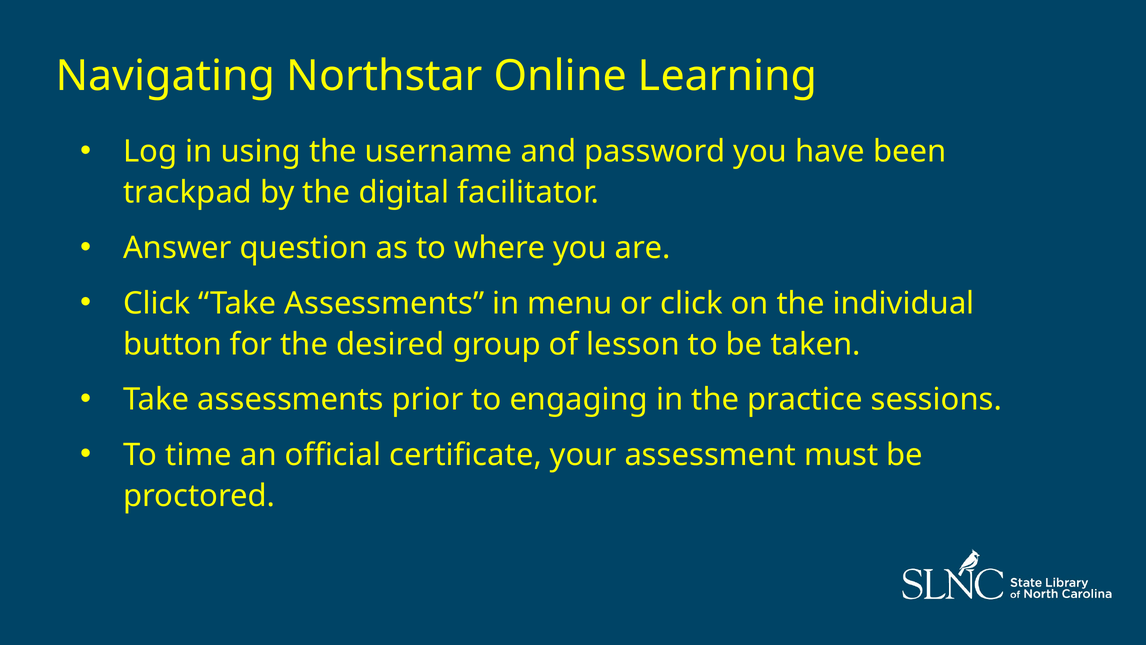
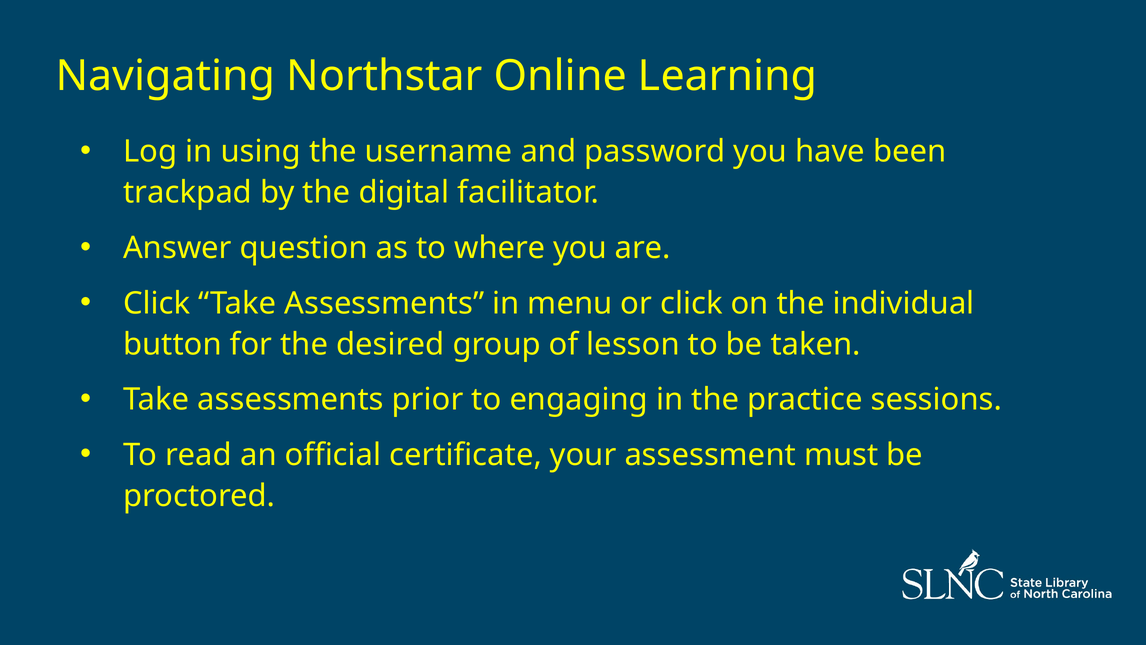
time: time -> read
